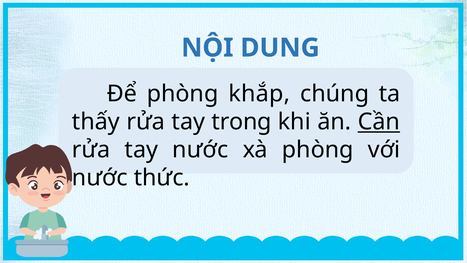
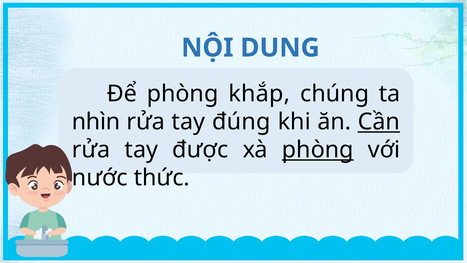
thấy: thấy -> nhìn
trong: trong -> đúng
tay nước: nước -> được
phòng at (318, 150) underline: none -> present
